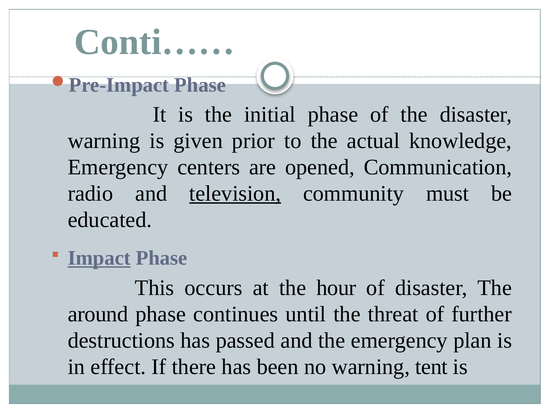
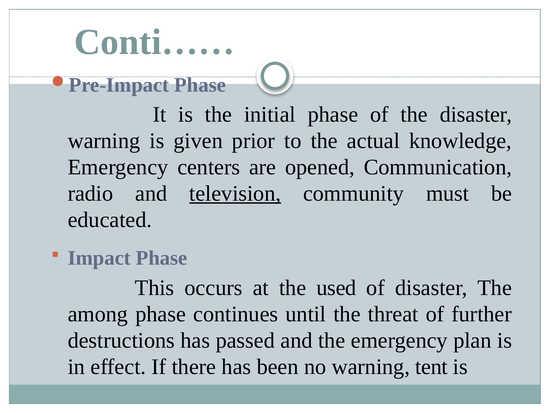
Impact underline: present -> none
hour: hour -> used
around: around -> among
